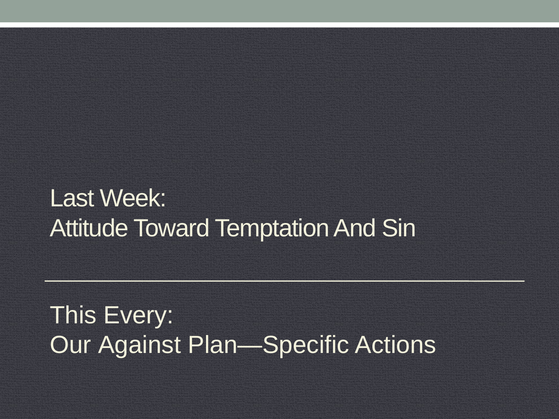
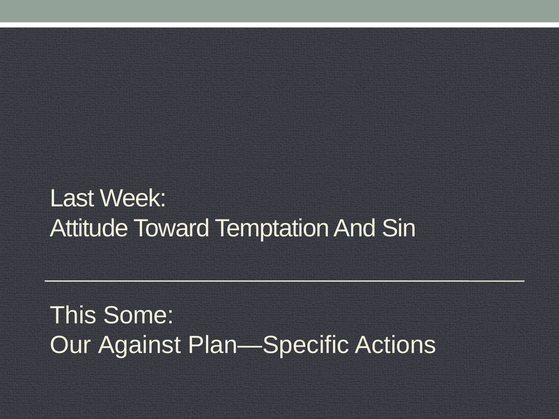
Every: Every -> Some
